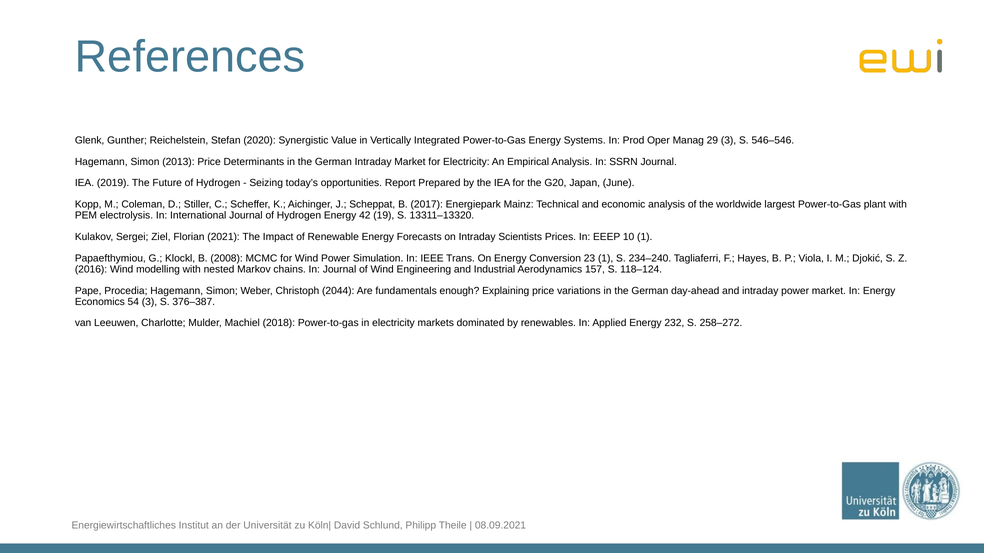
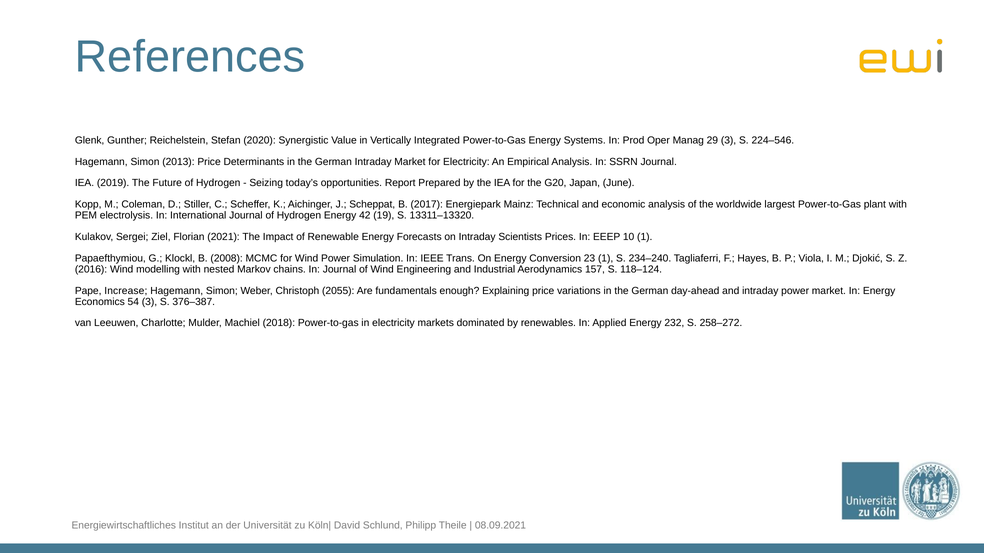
546–546: 546–546 -> 224–546
Procedia: Procedia -> Increase
2044: 2044 -> 2055
